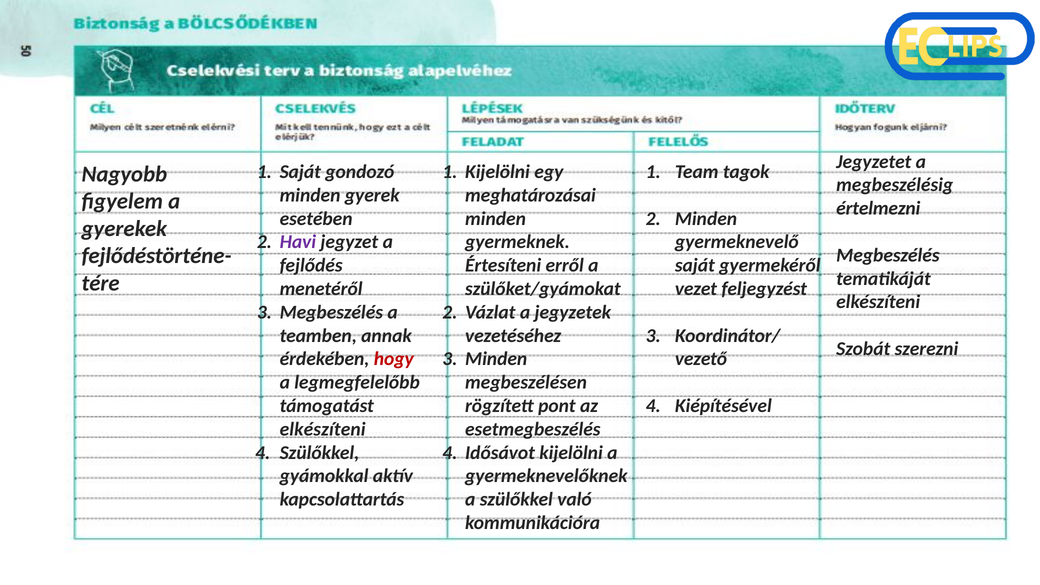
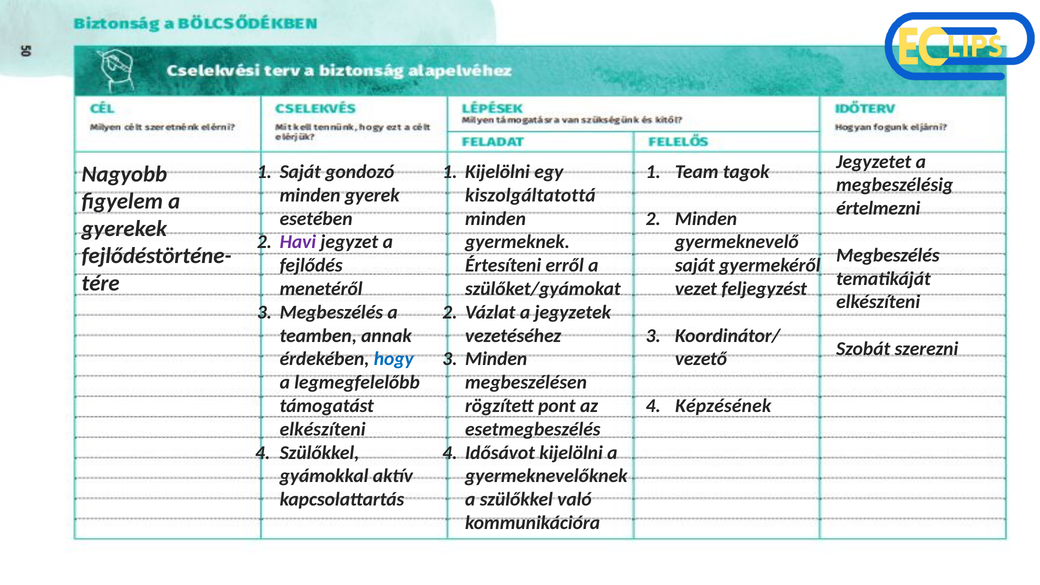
meghatározásai: meghatározásai -> kiszolgáltatottá
hogy colour: red -> blue
Kiépítésével: Kiépítésével -> Képzésének
